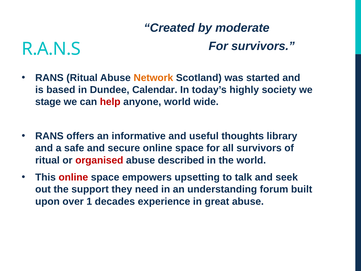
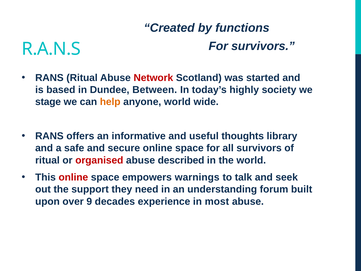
moderate: moderate -> functions
Network colour: orange -> red
Calendar: Calendar -> Between
help colour: red -> orange
upsetting: upsetting -> warnings
1: 1 -> 9
great: great -> most
